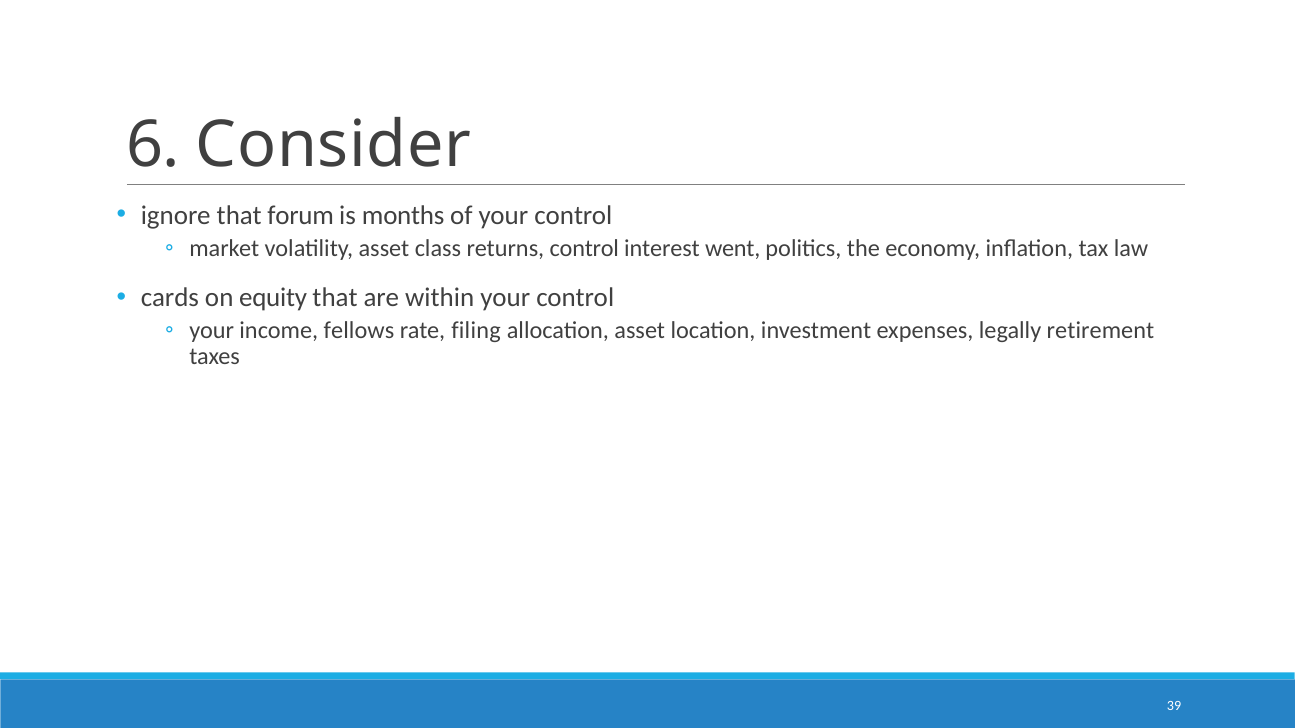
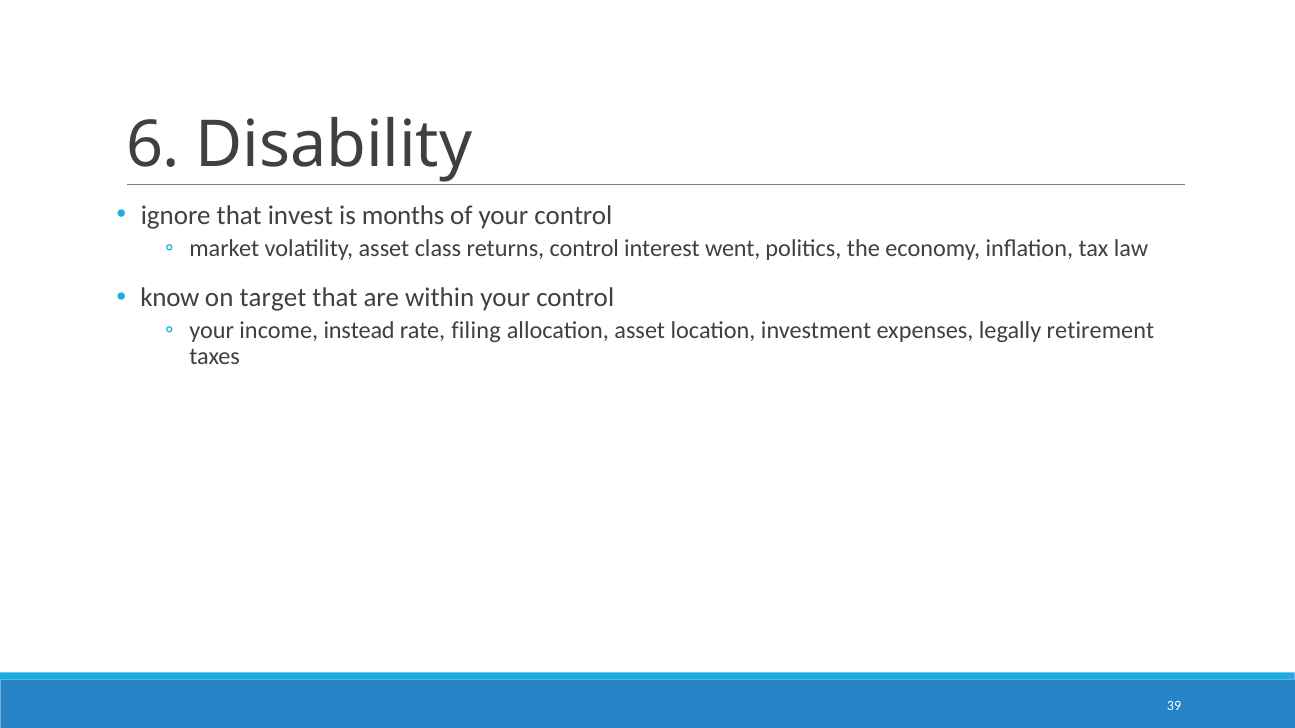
Consider: Consider -> Disability
forum: forum -> invest
cards: cards -> know
equity: equity -> target
fellows: fellows -> instead
